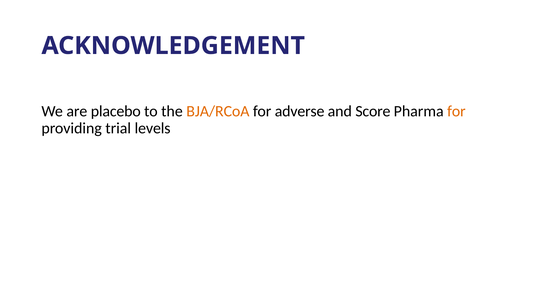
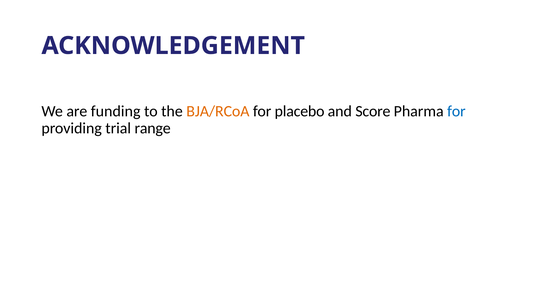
placebo: placebo -> funding
adverse: adverse -> placebo
for at (456, 111) colour: orange -> blue
levels: levels -> range
